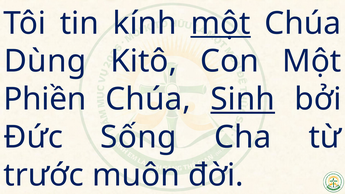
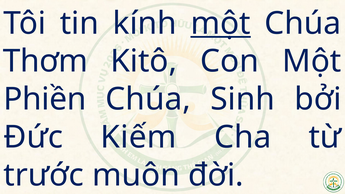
Dùng: Dùng -> Thơm
Sinh underline: present -> none
Sống: Sống -> Kiếm
